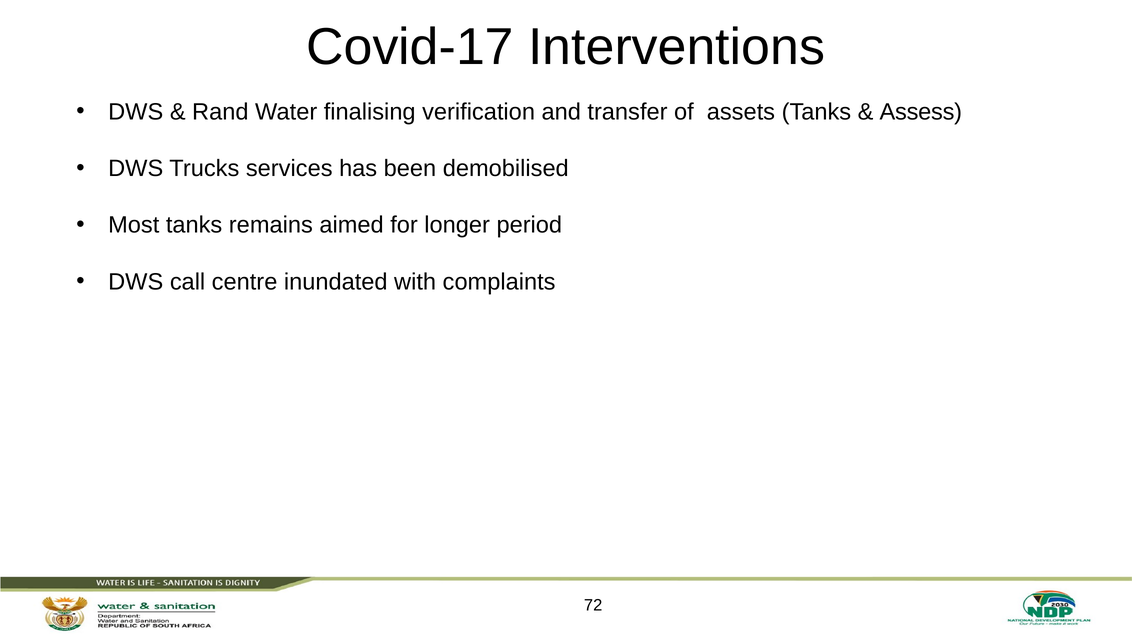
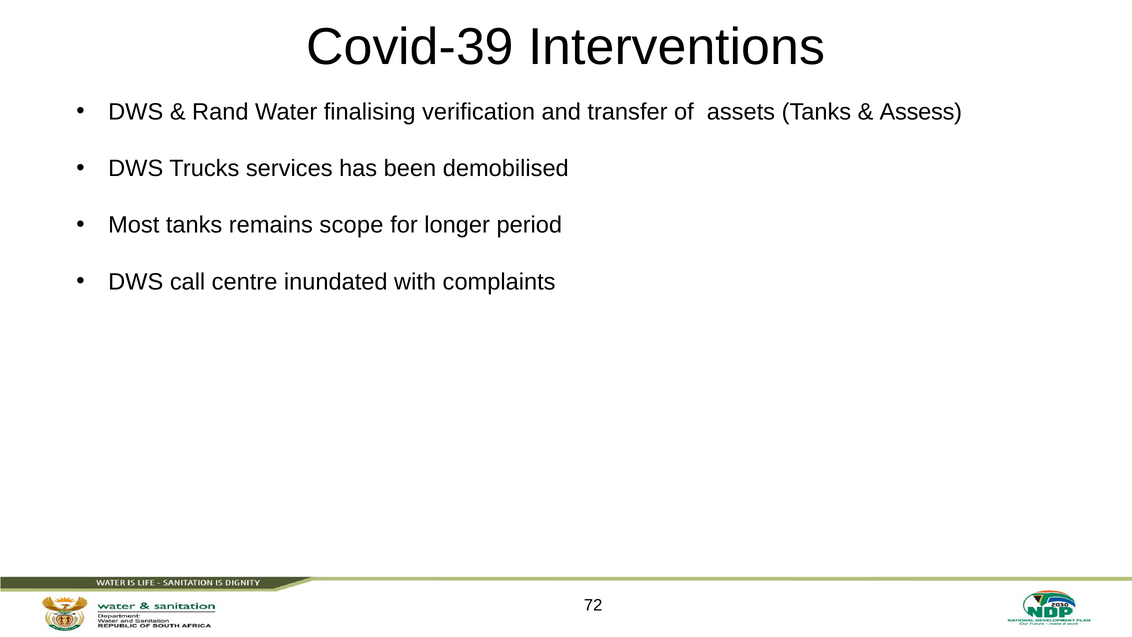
Covid-17: Covid-17 -> Covid-39
aimed: aimed -> scope
